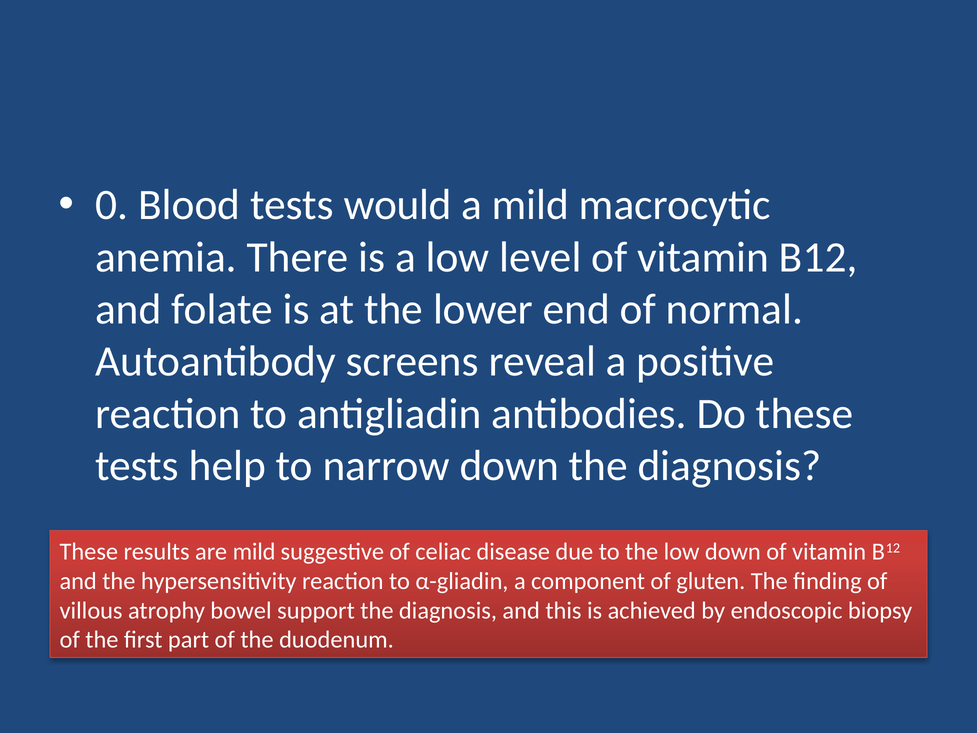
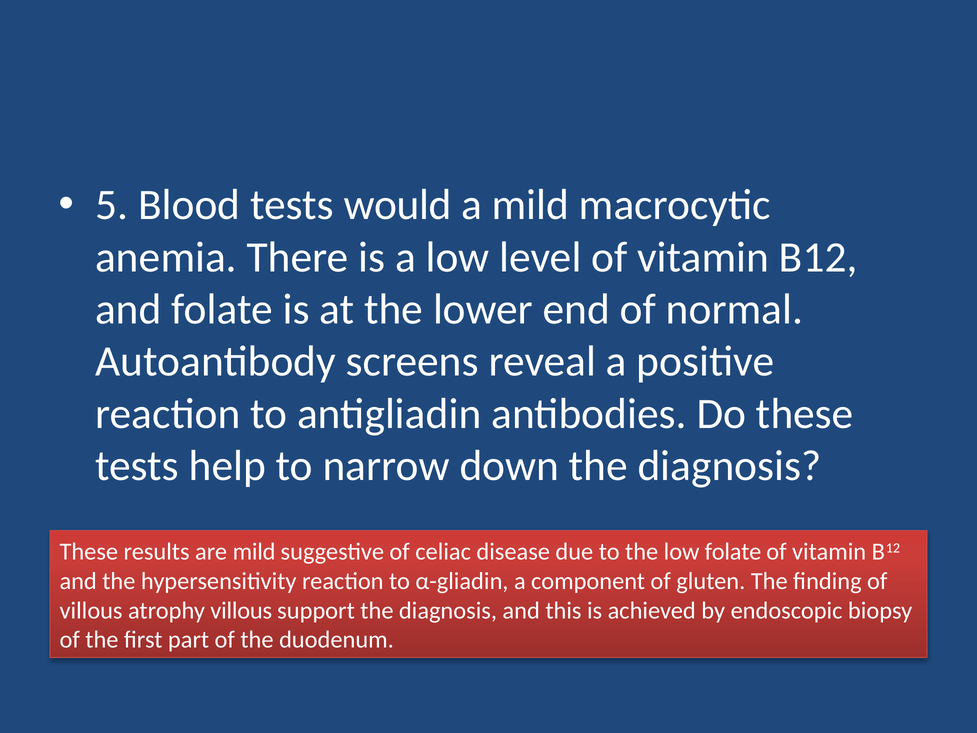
0: 0 -> 5
low down: down -> folate
atrophy bowel: bowel -> villous
